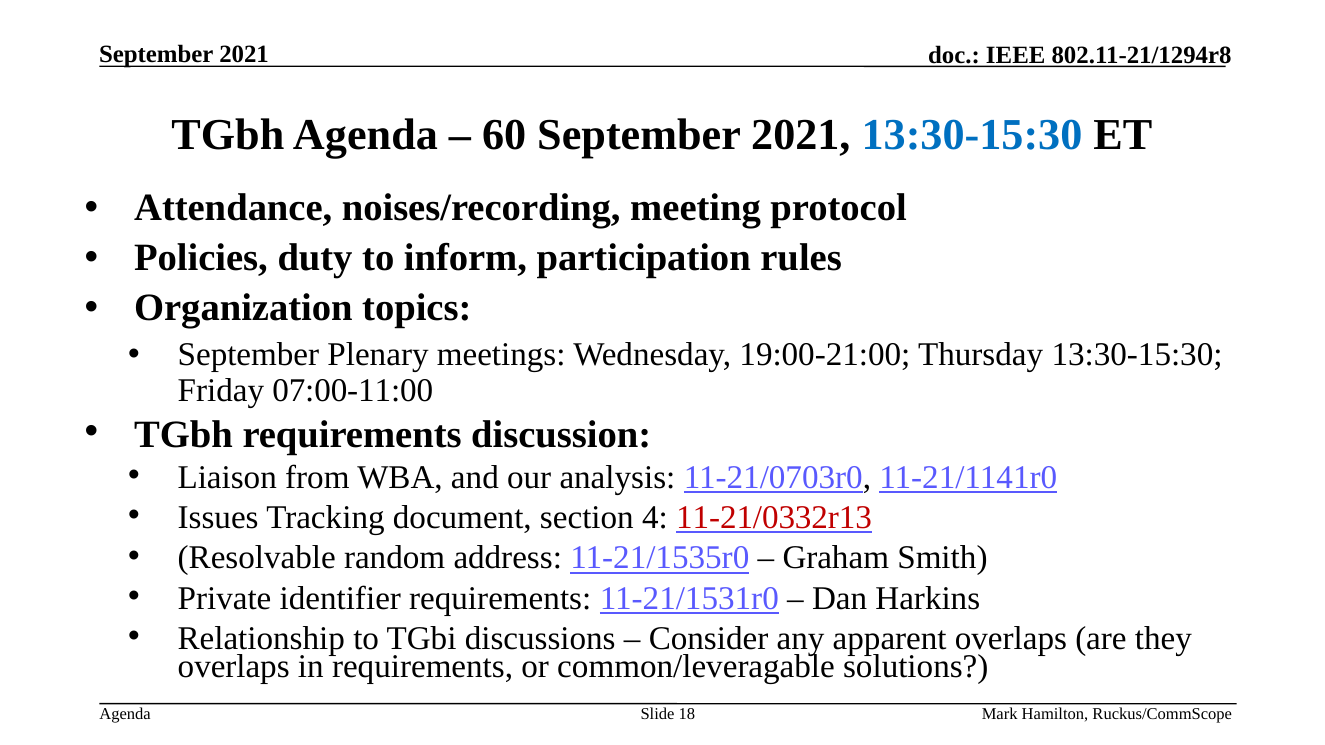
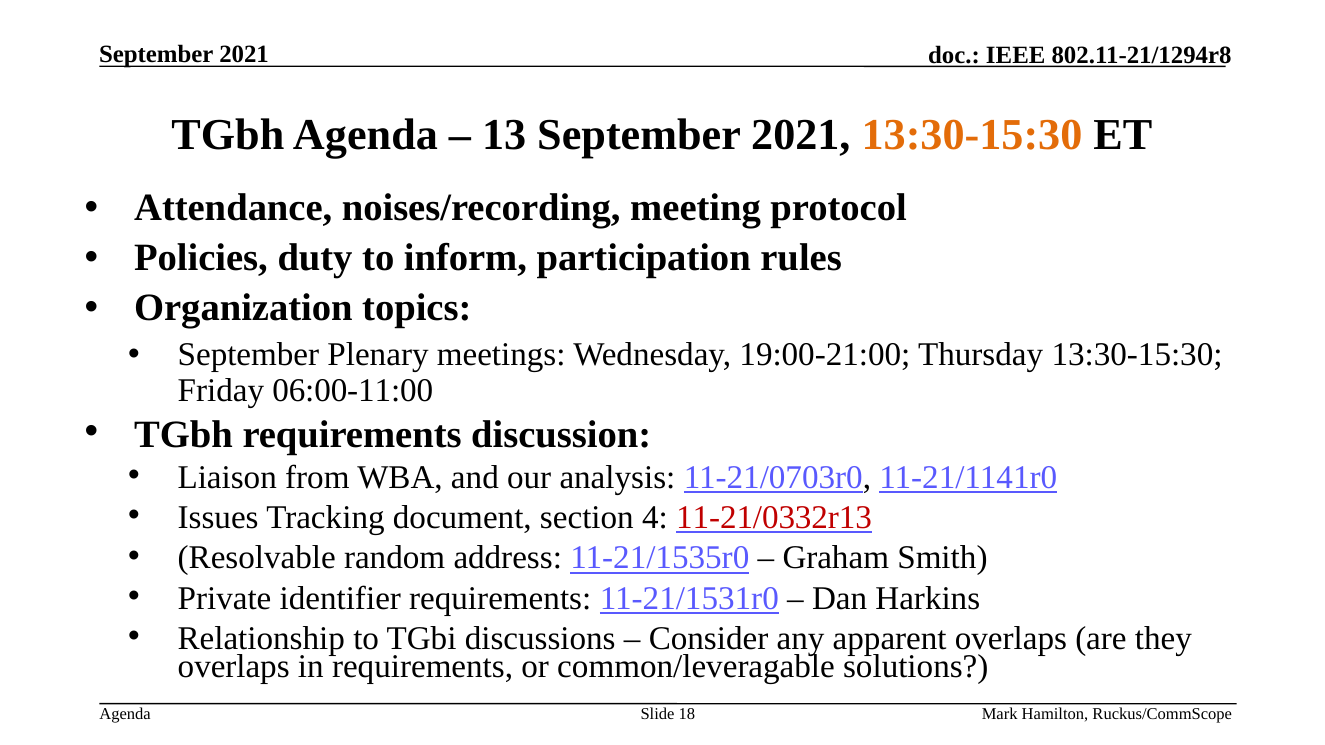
60: 60 -> 13
13:30-15:30 at (972, 135) colour: blue -> orange
07:00-11:00: 07:00-11:00 -> 06:00-11:00
